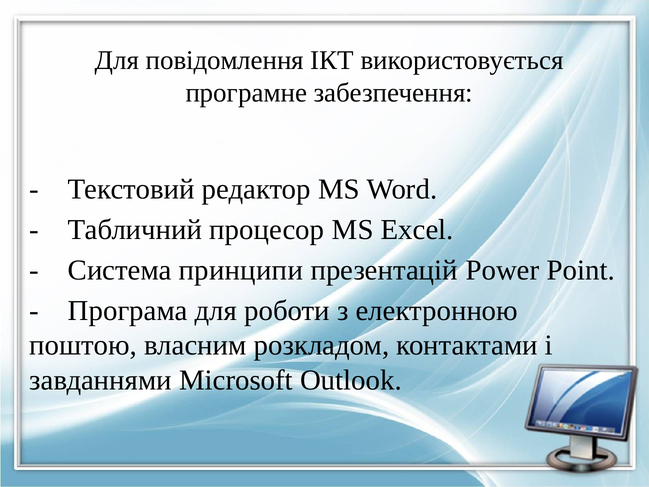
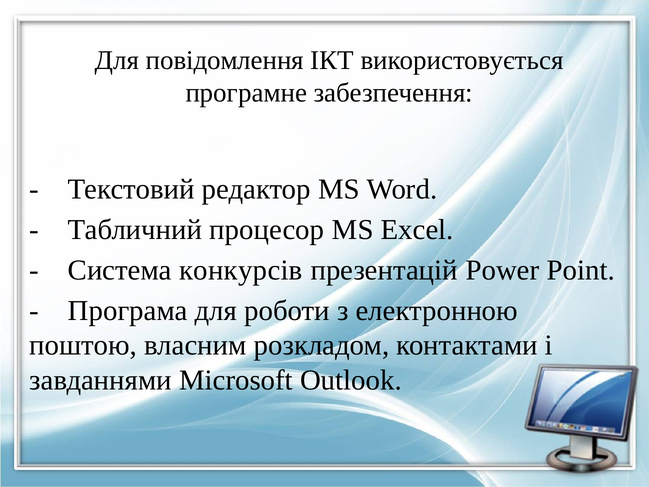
принципи: принципи -> конкурсів
